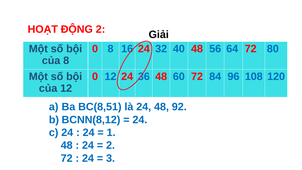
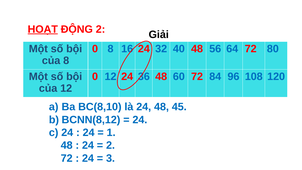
HOẠT underline: none -> present
BC(8,51: BC(8,51 -> BC(8,10
92: 92 -> 45
